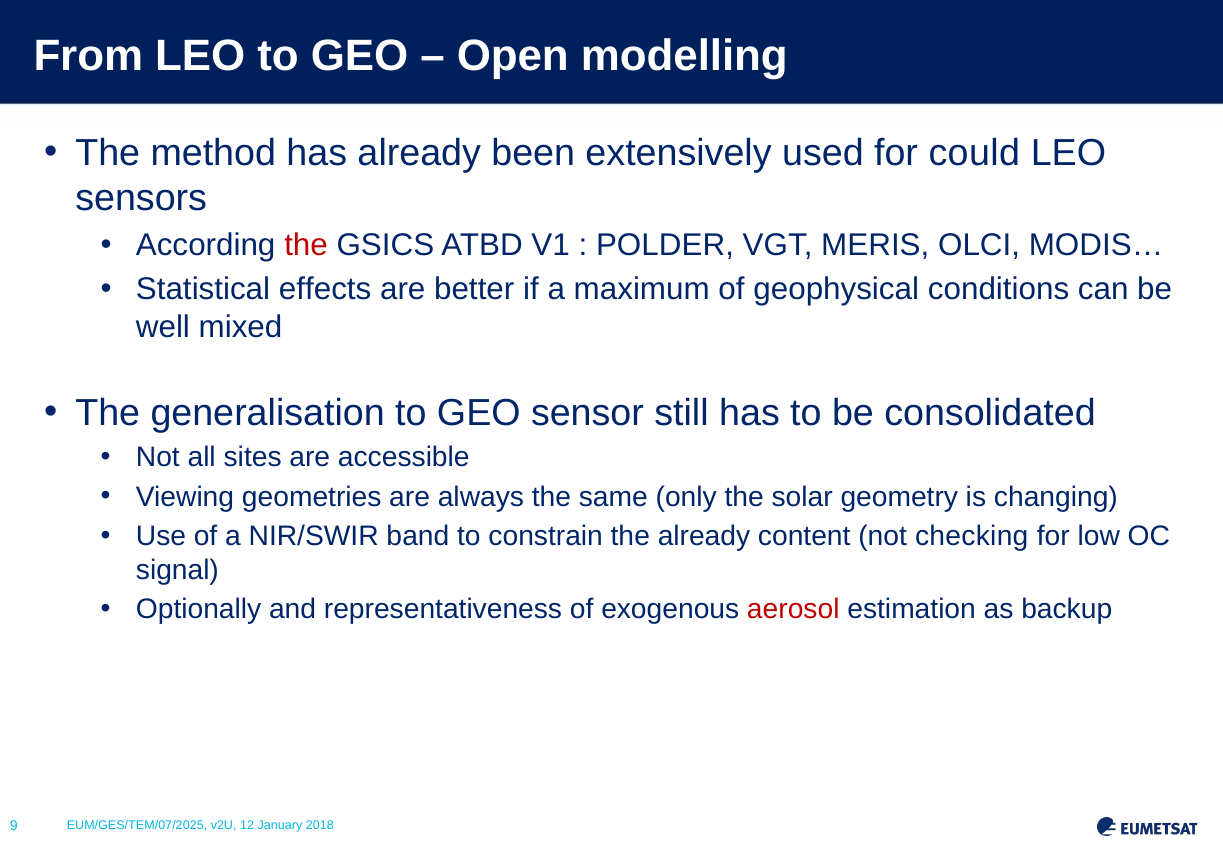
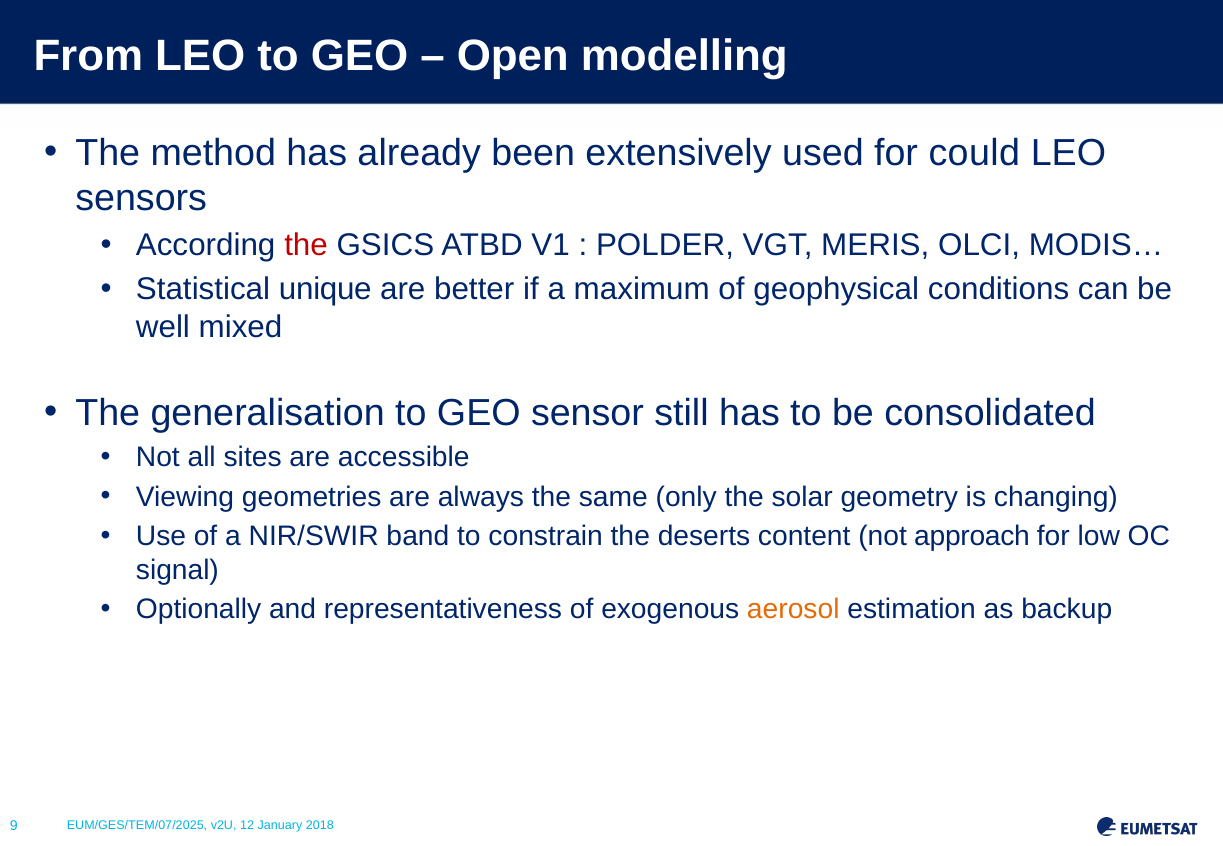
effects: effects -> unique
the already: already -> deserts
checking: checking -> approach
aerosol colour: red -> orange
